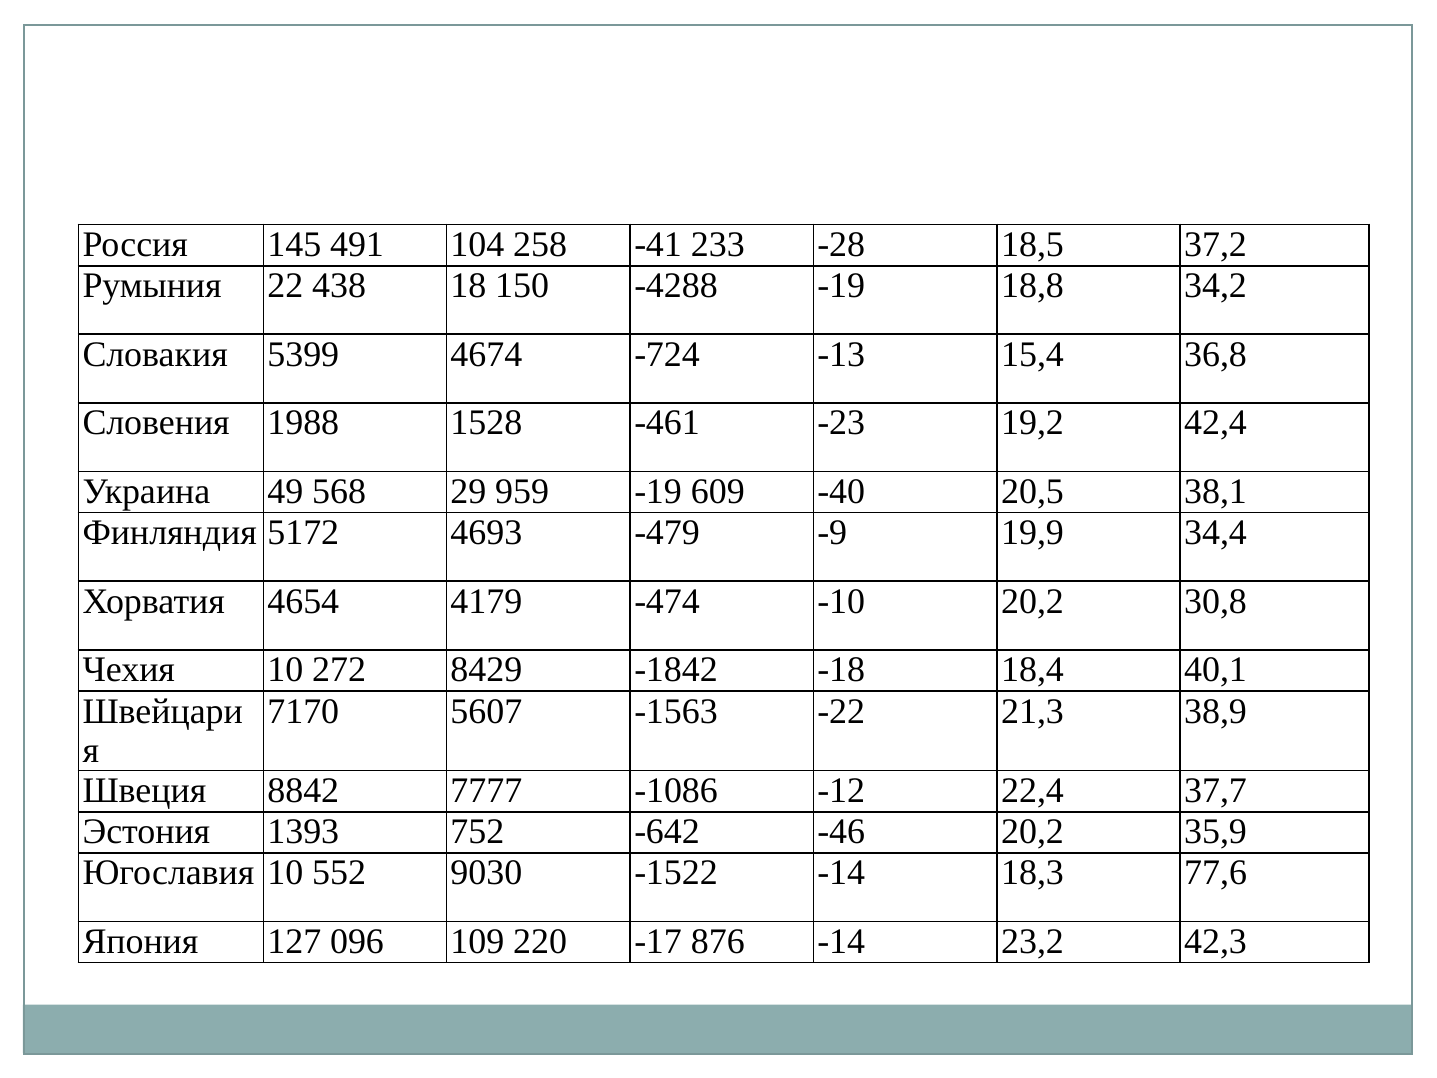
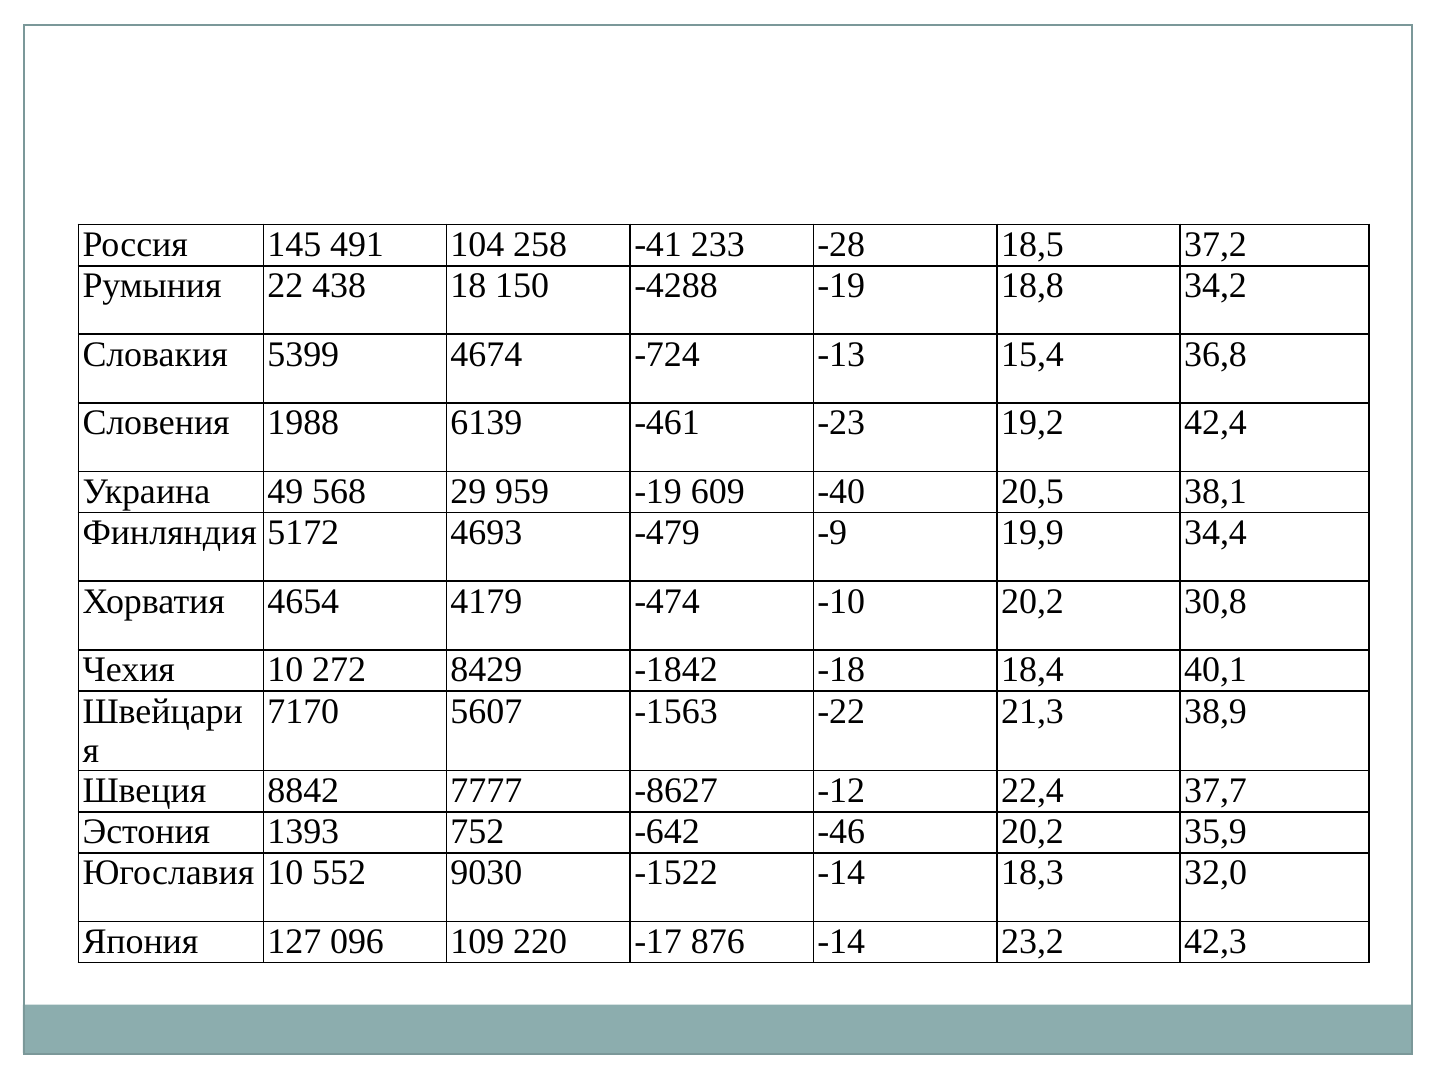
1528: 1528 -> 6139
-1086: -1086 -> -8627
77,6: 77,6 -> 32,0
